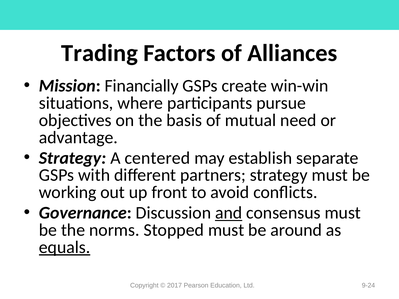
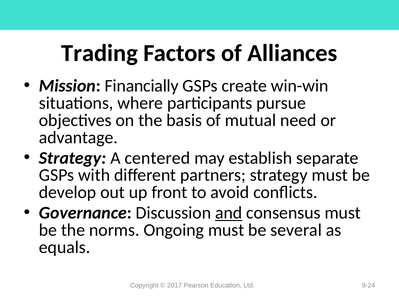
working: working -> develop
Stopped: Stopped -> Ongoing
around: around -> several
equals underline: present -> none
